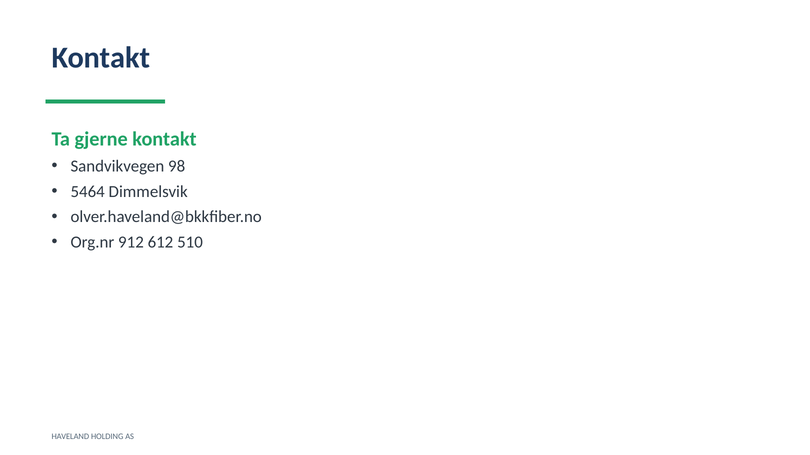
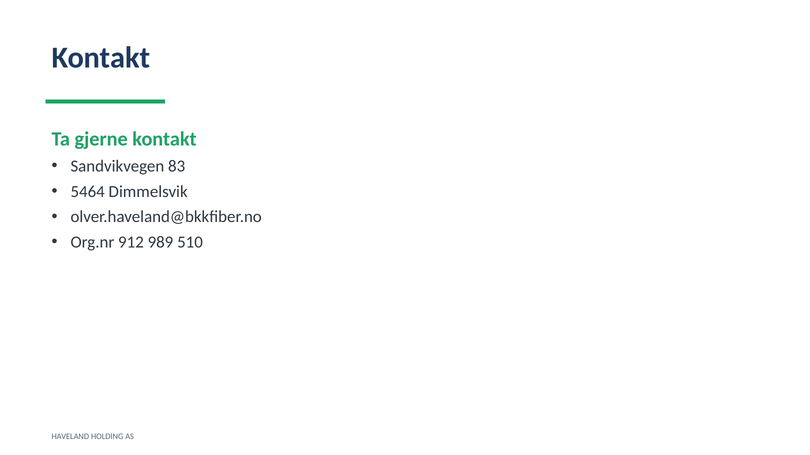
98: 98 -> 83
612: 612 -> 989
